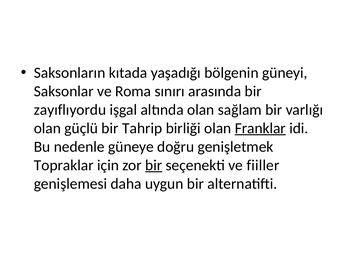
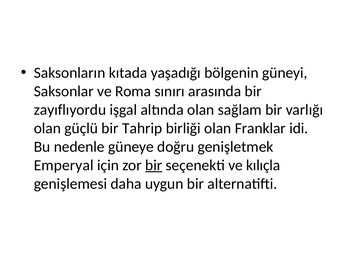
Franklar underline: present -> none
Topraklar: Topraklar -> Emperyal
fiiller: fiiller -> kılıçla
